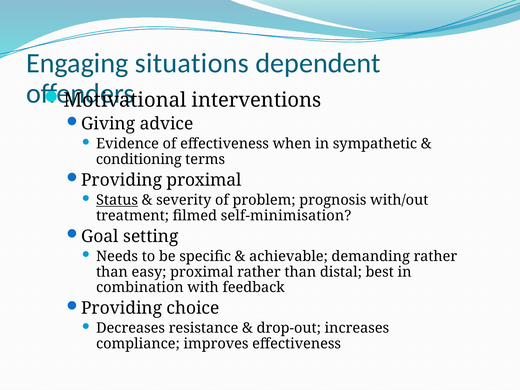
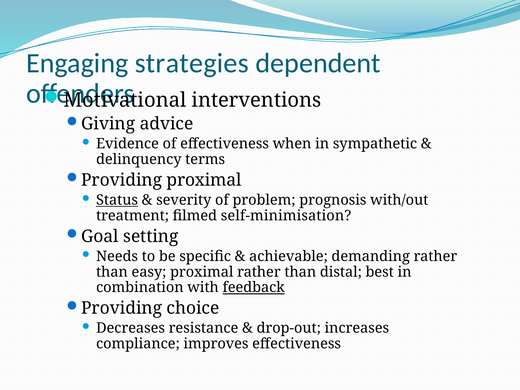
situations: situations -> strategies
conditioning: conditioning -> delinquency
feedback underline: none -> present
